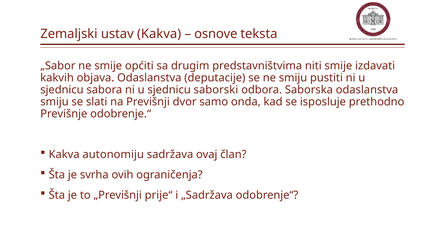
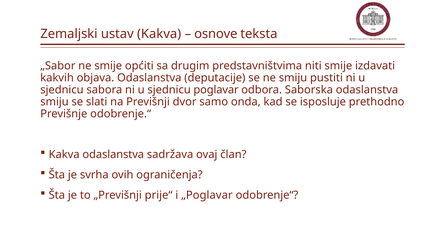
saborski: saborski -> poglavar
Kakva autonomiju: autonomiju -> odaslanstva
„Sadržava: „Sadržava -> „Poglavar
